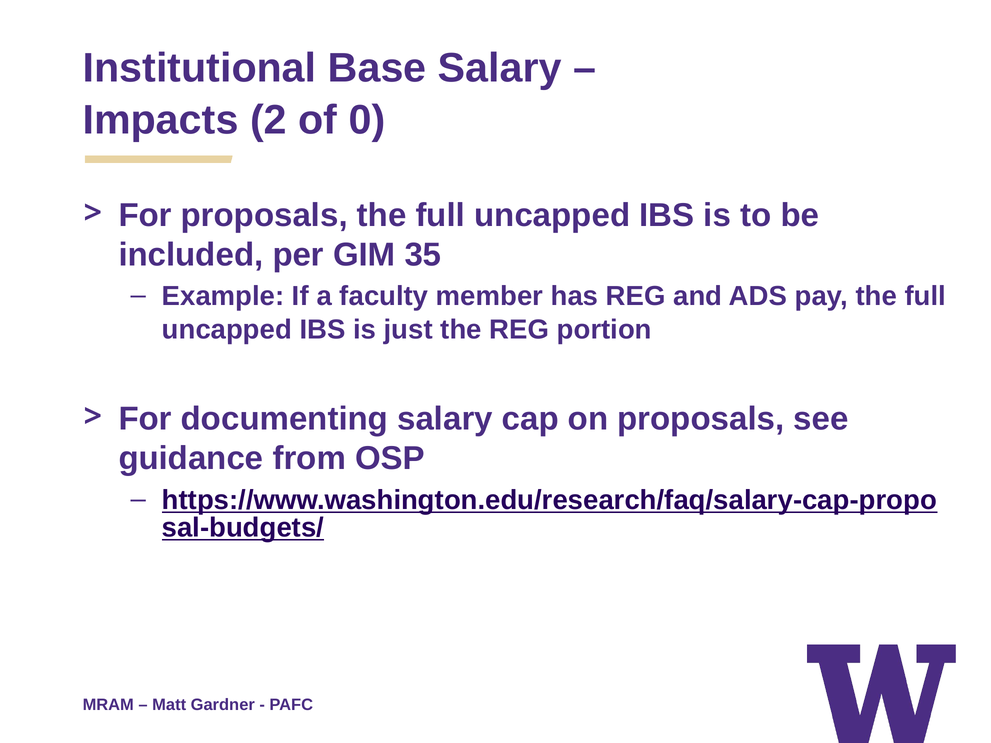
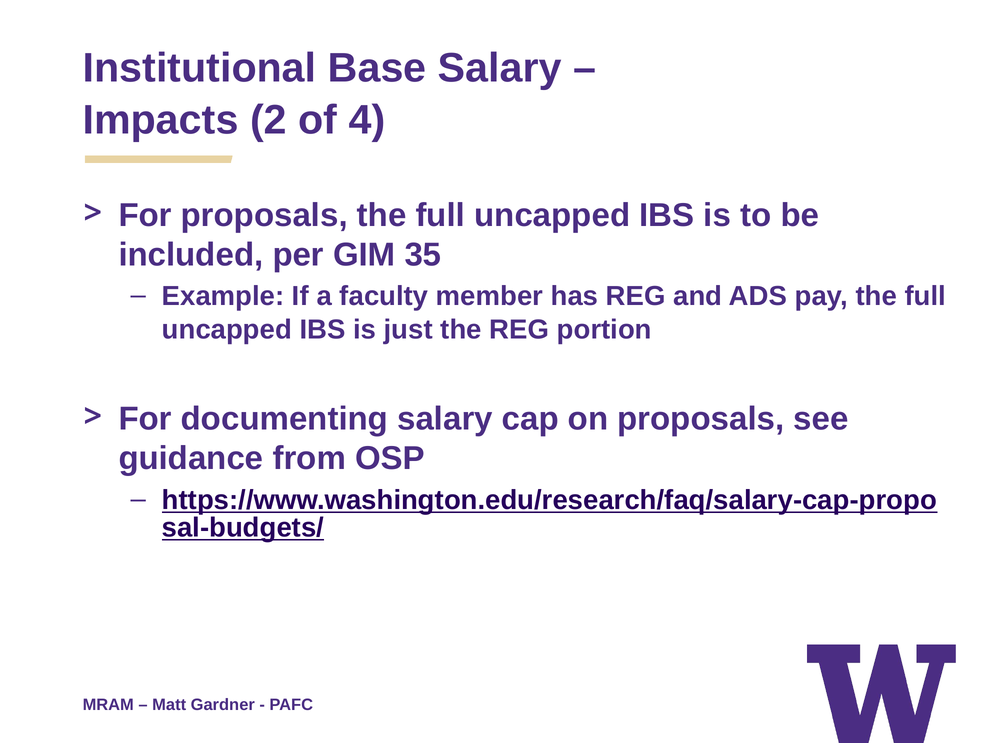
0: 0 -> 4
